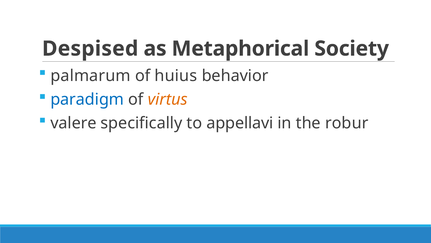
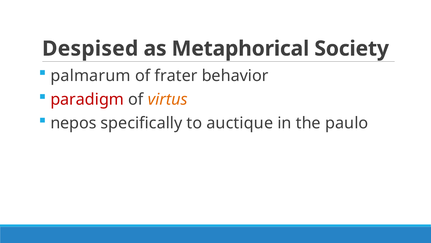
huius: huius -> frater
paradigm colour: blue -> red
valere: valere -> nepos
appellavi: appellavi -> auctique
robur: robur -> paulo
